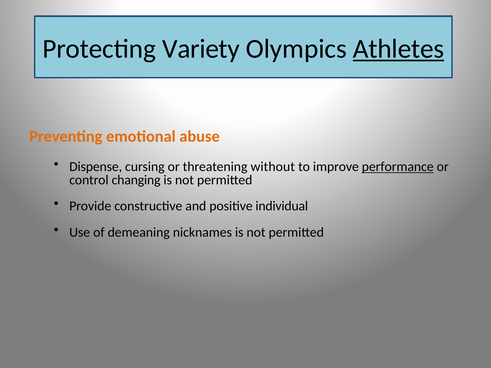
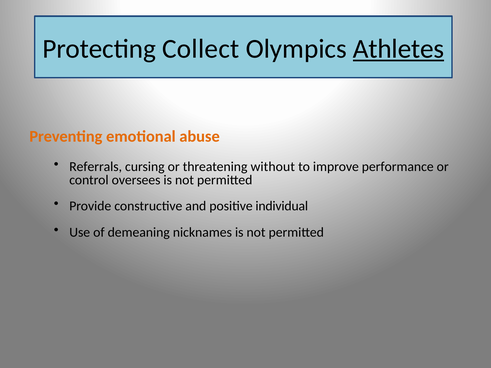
Variety: Variety -> Collect
Dispense: Dispense -> Referrals
performance underline: present -> none
changing: changing -> oversees
